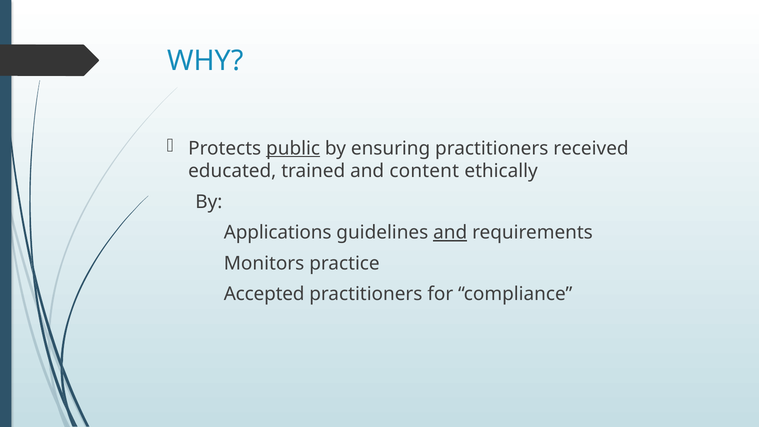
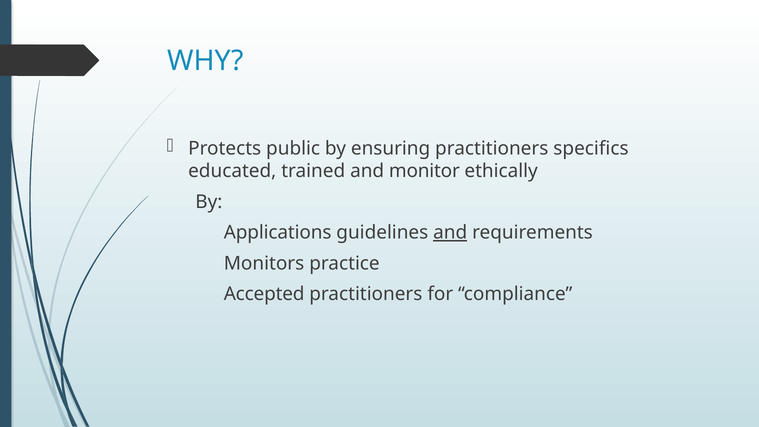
public underline: present -> none
received: received -> specifics
content: content -> monitor
